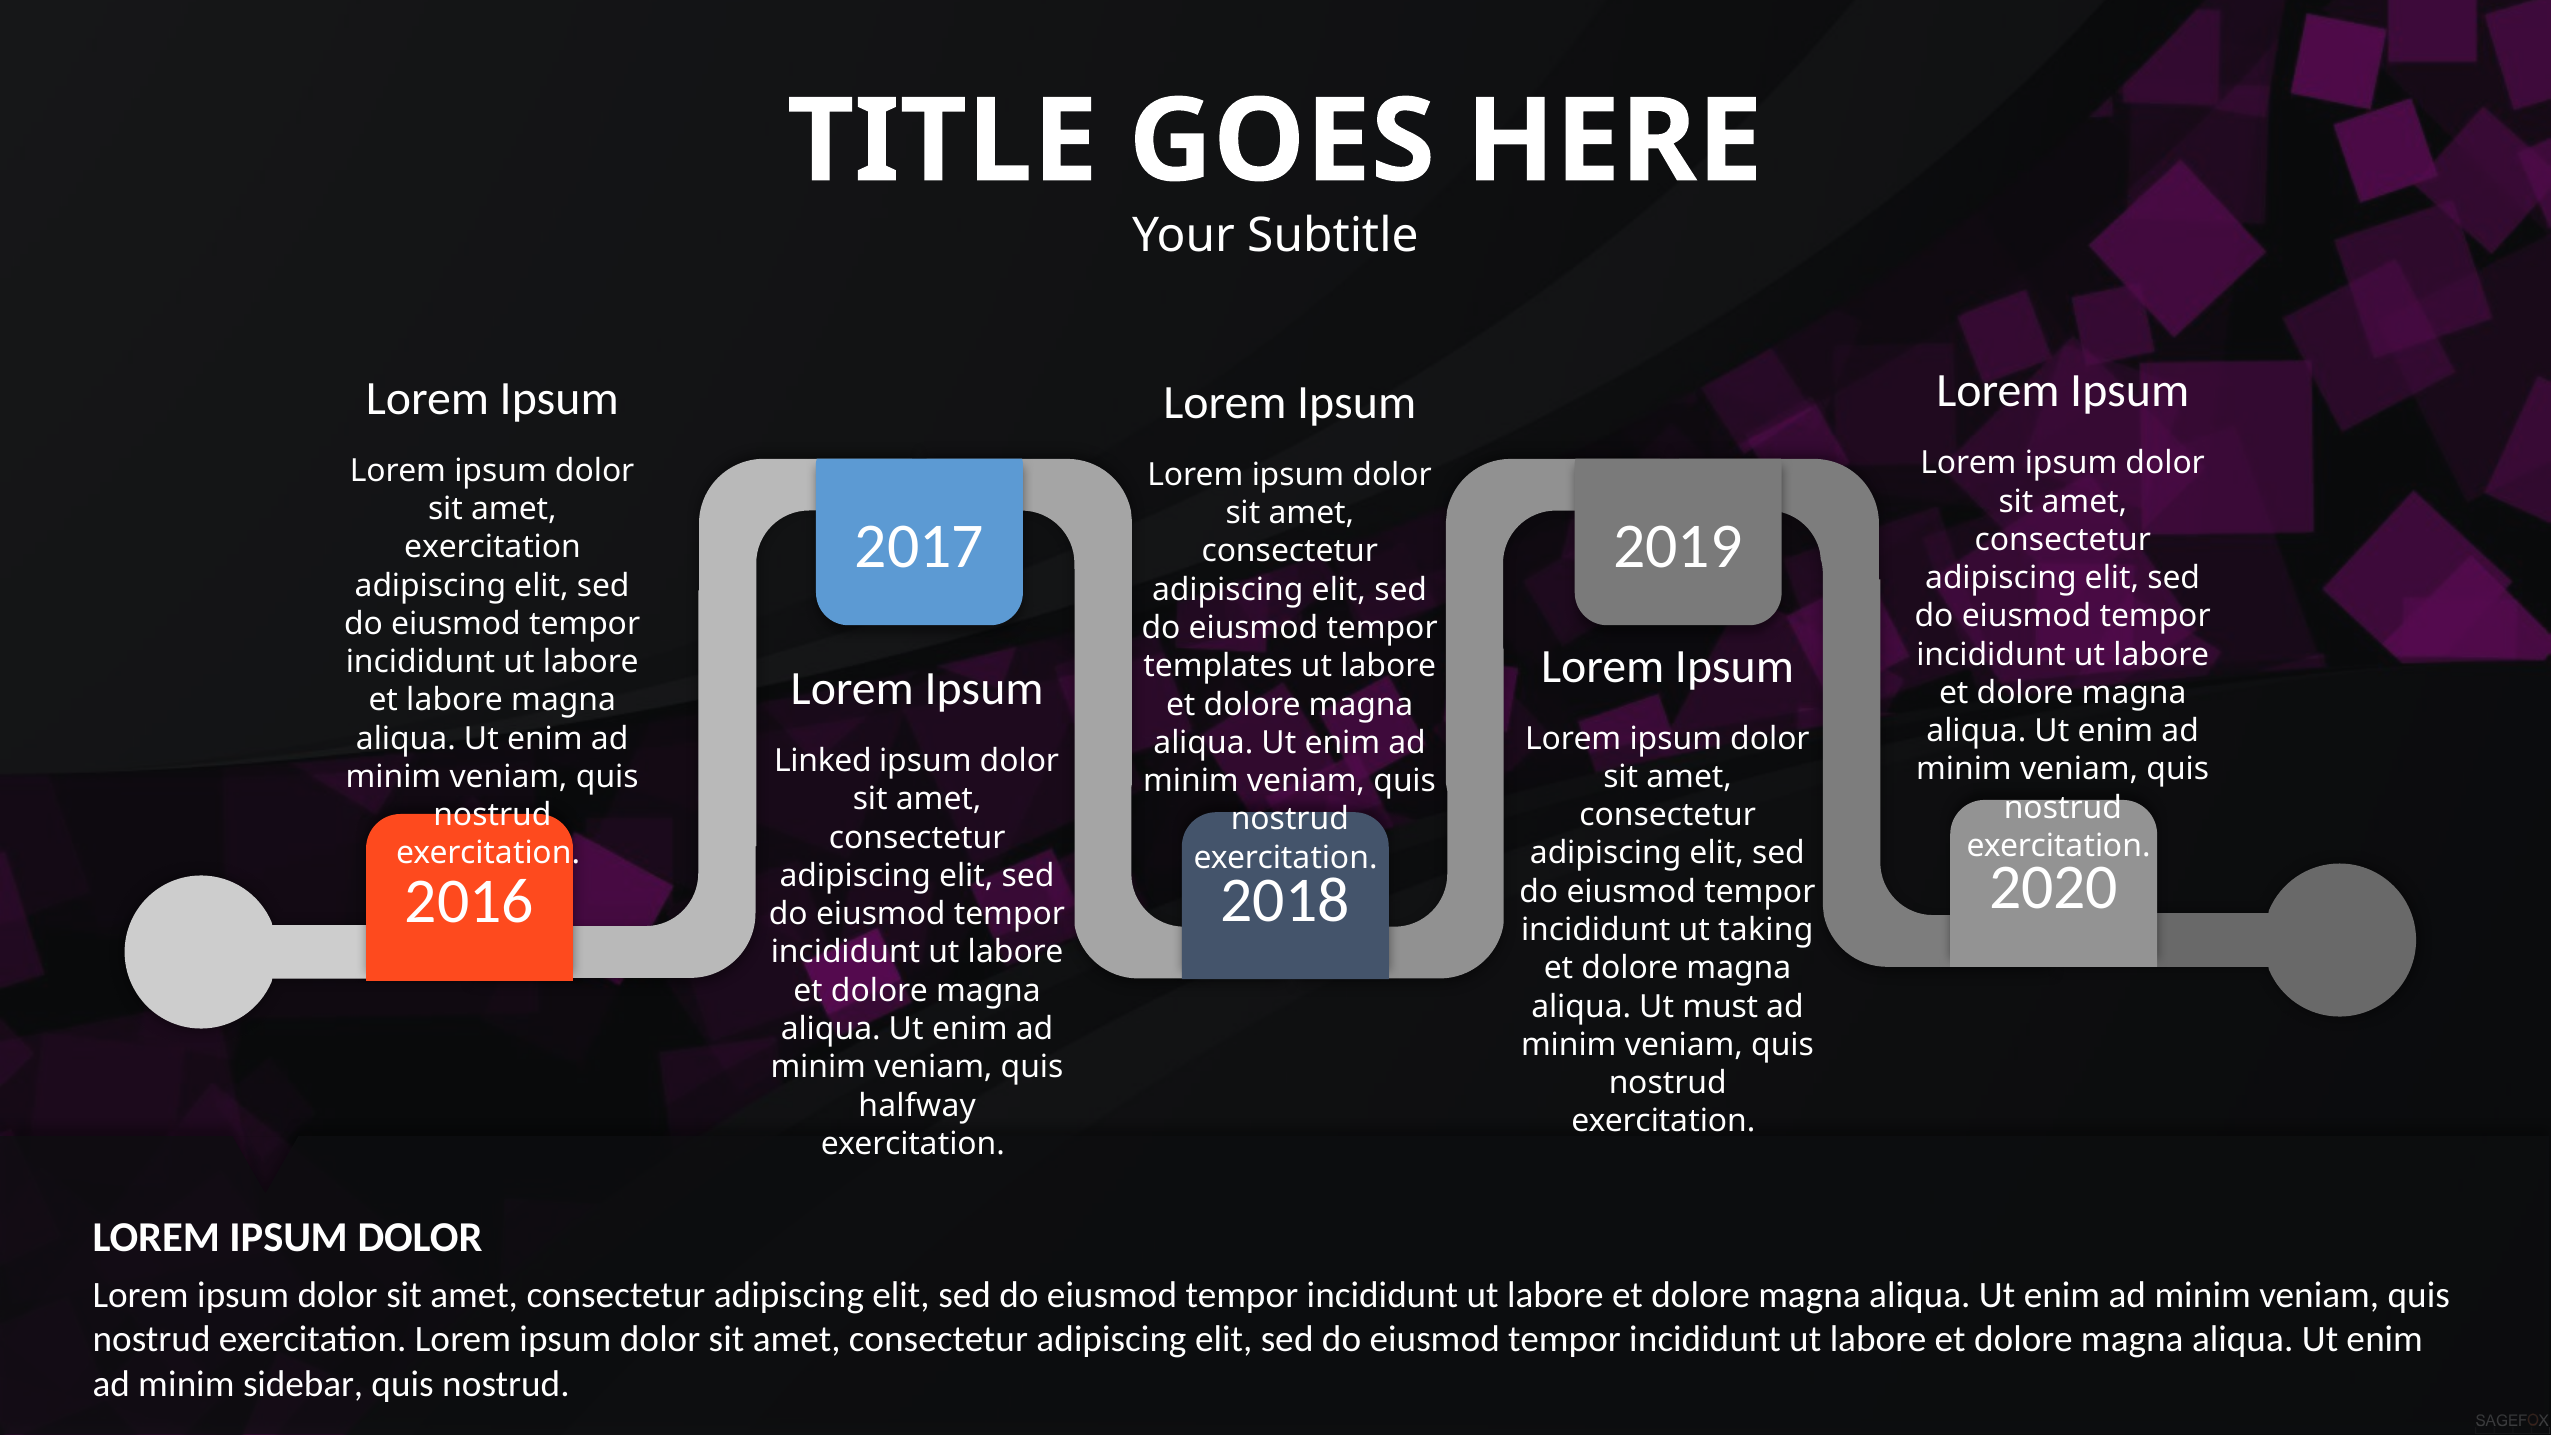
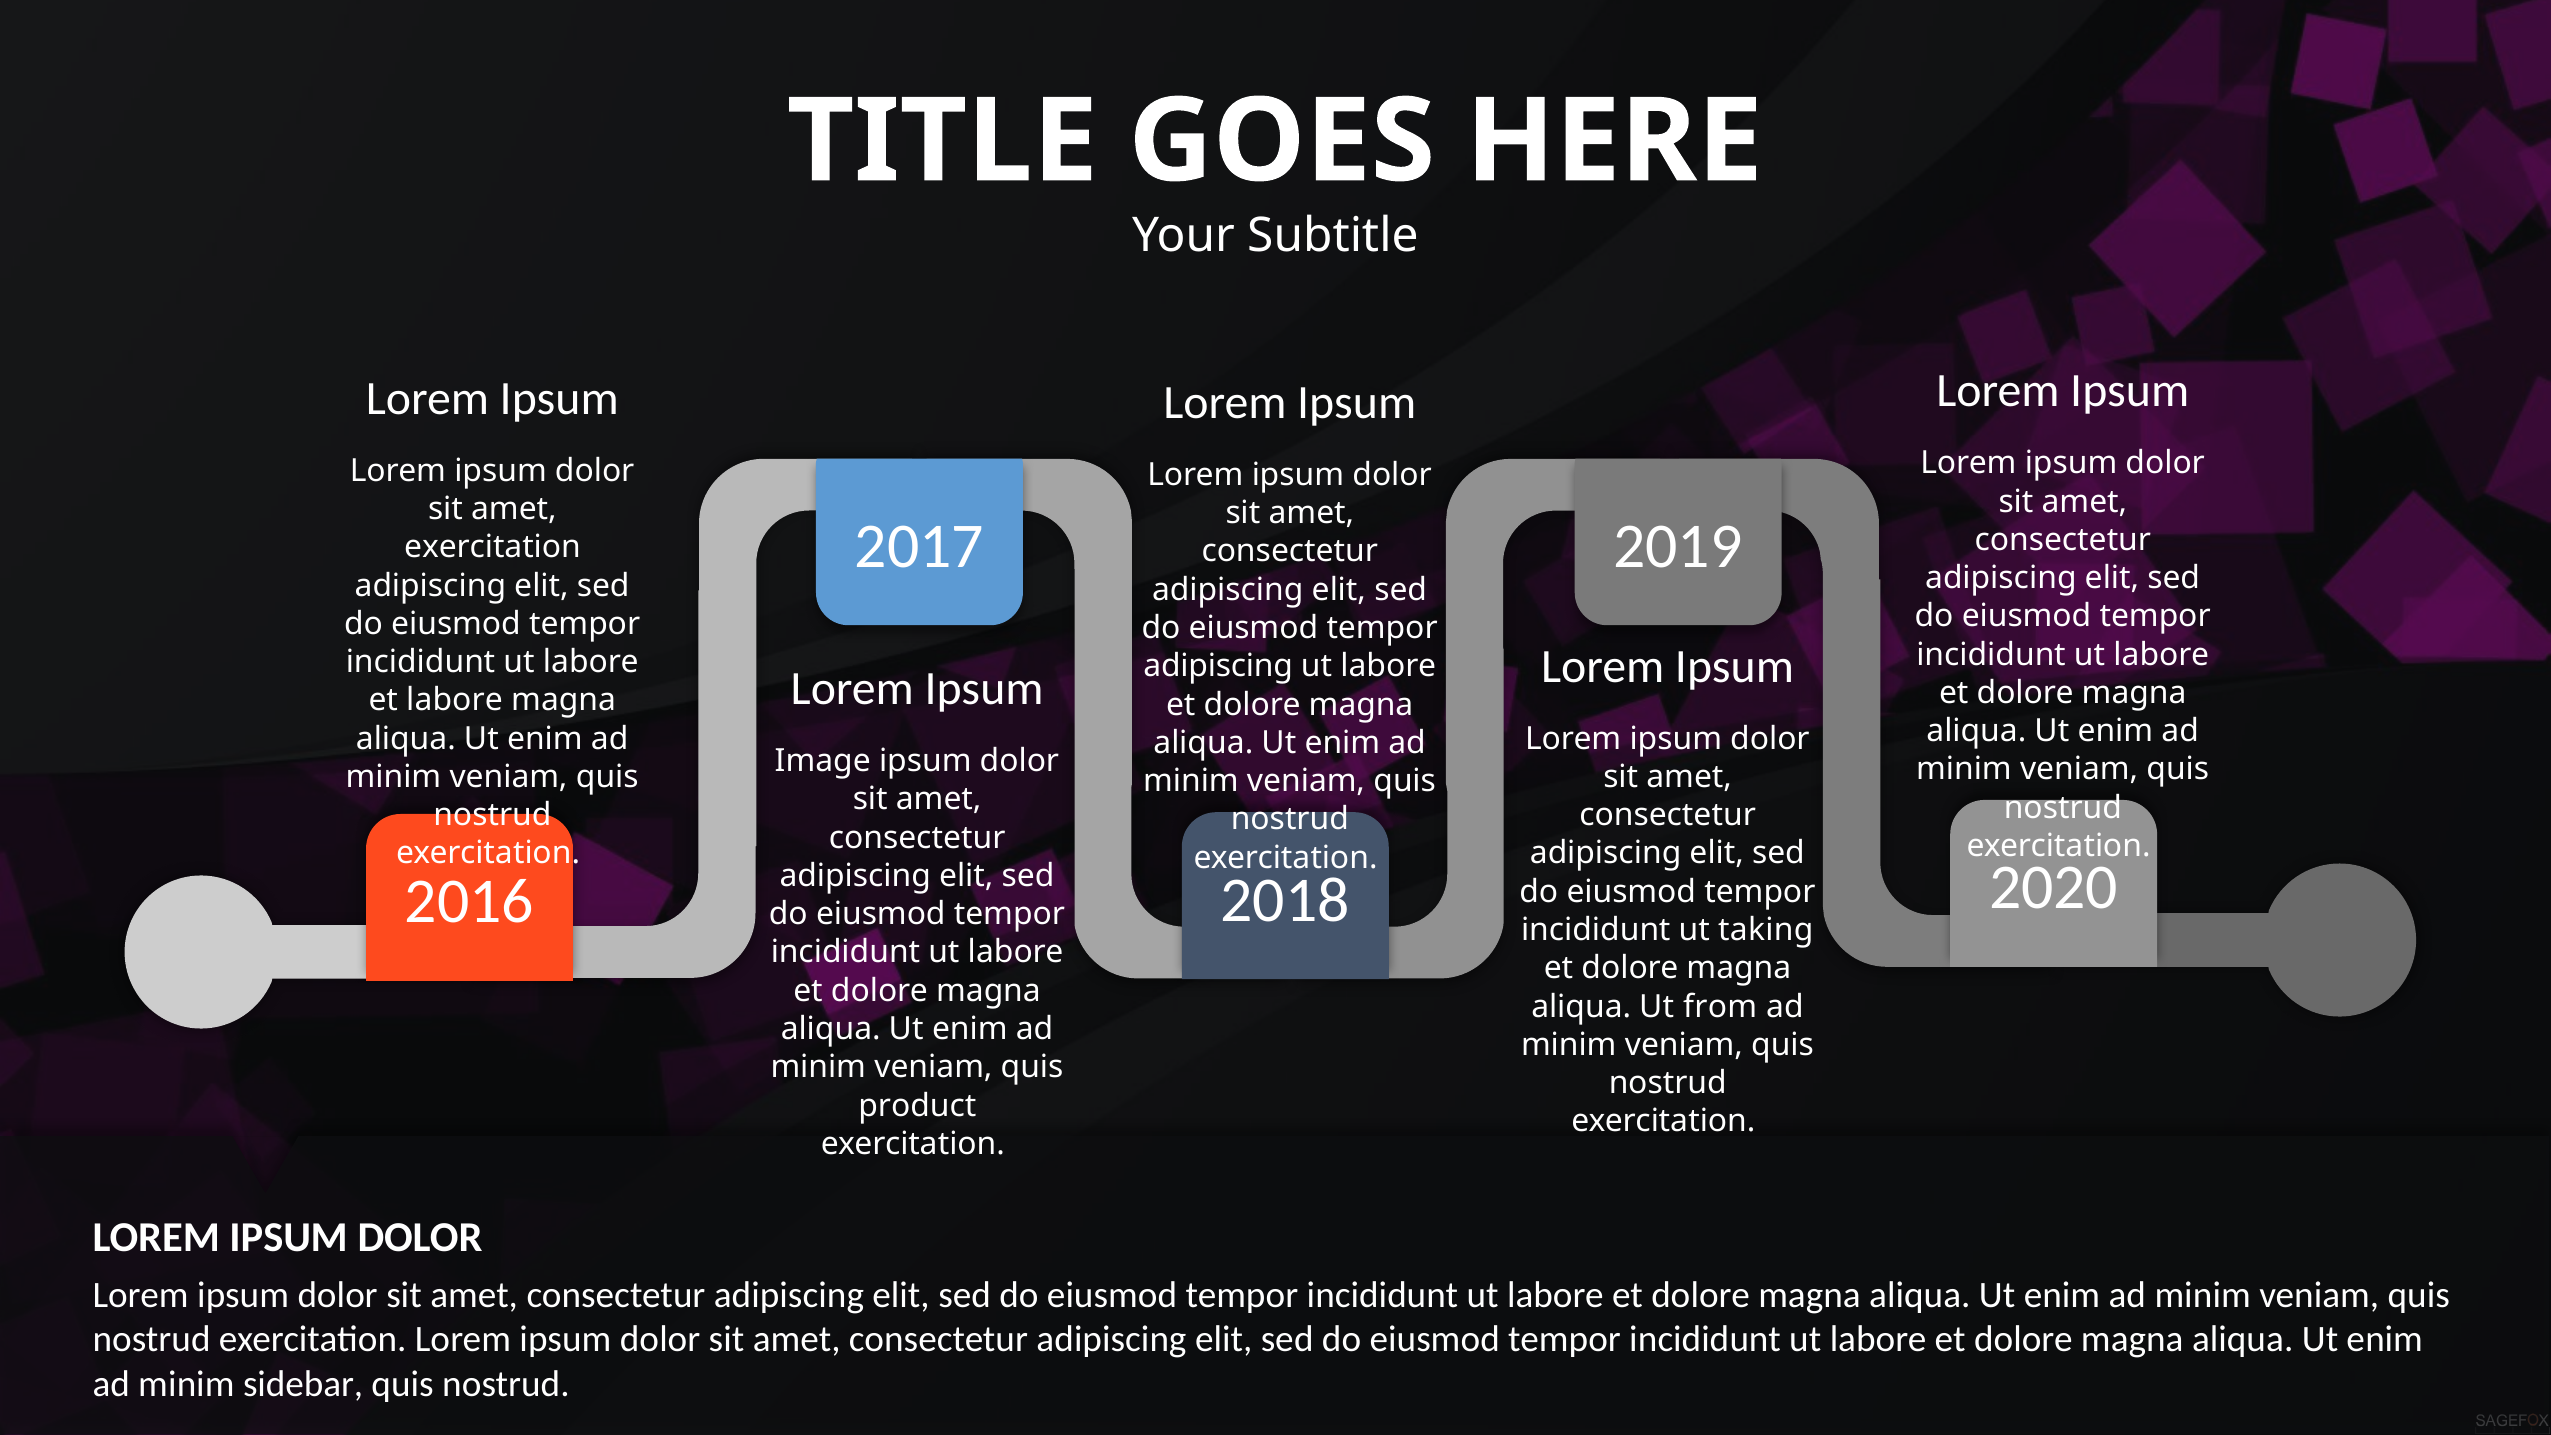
templates at (1218, 666): templates -> adipiscing
Linked: Linked -> Image
must: must -> from
halfway: halfway -> product
